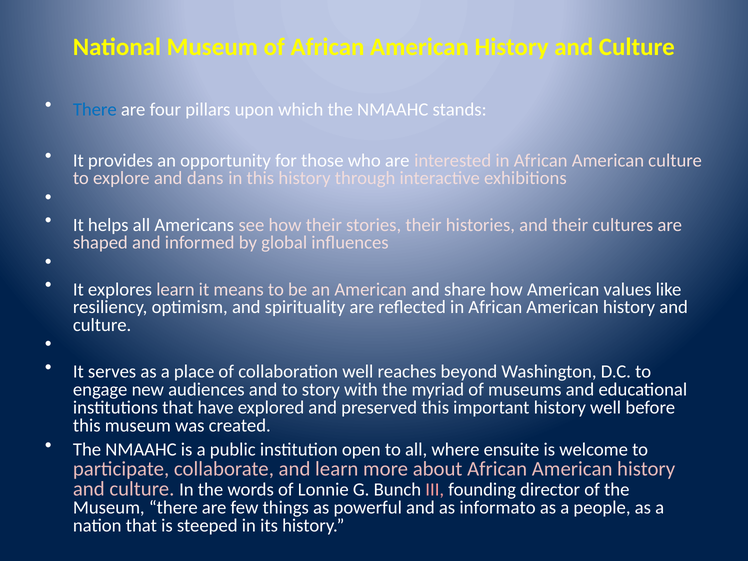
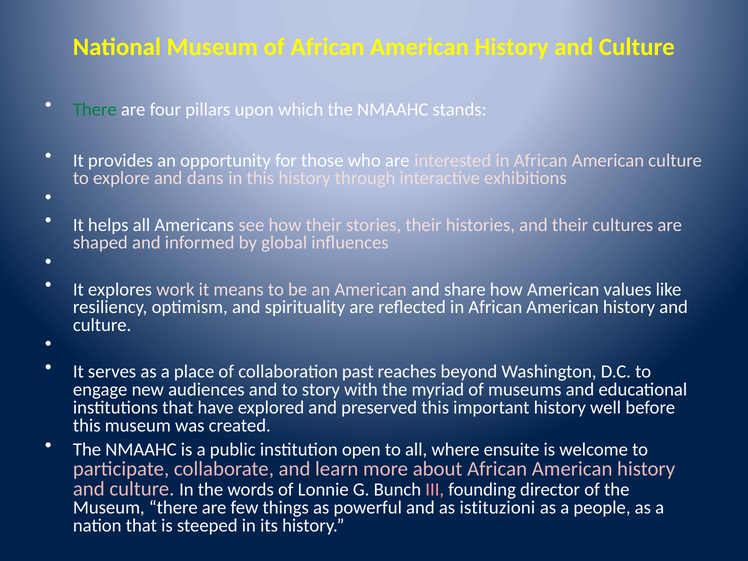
There at (95, 109) colour: blue -> green
explores learn: learn -> work
collaboration well: well -> past
informato: informato -> istituzioni
